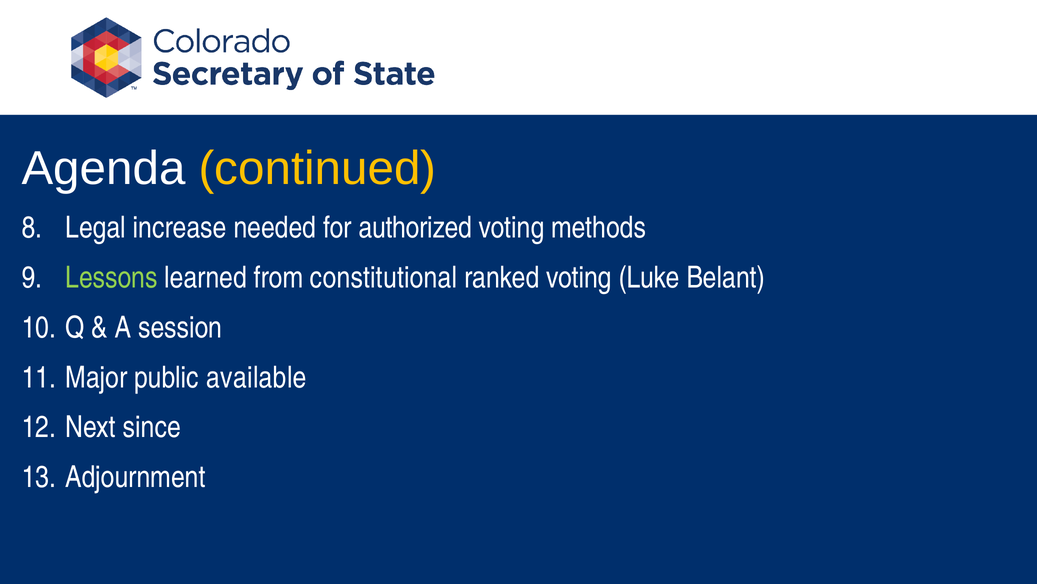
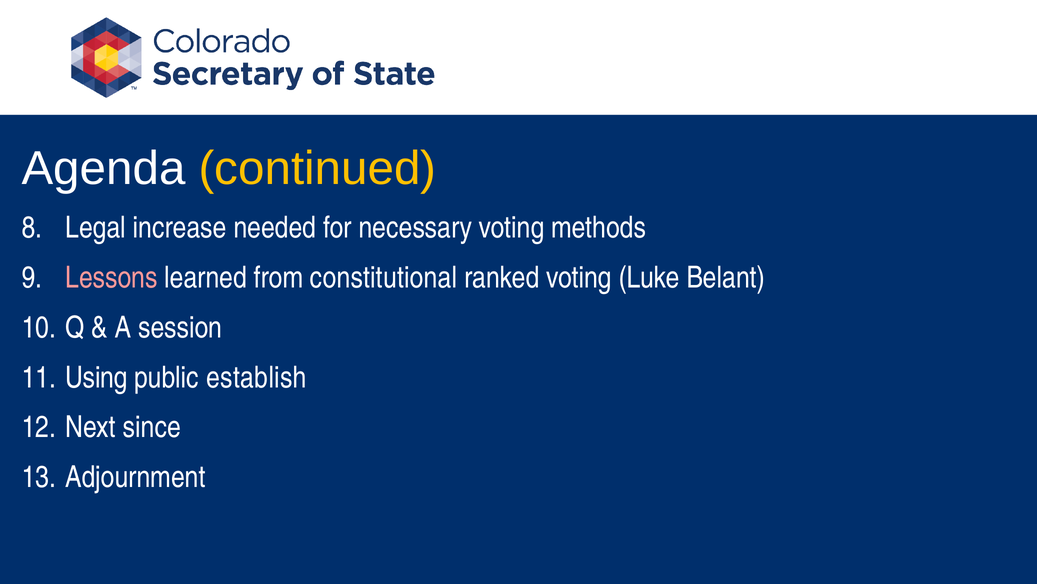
authorized: authorized -> necessary
Lessons colour: light green -> pink
Major: Major -> Using
available: available -> establish
